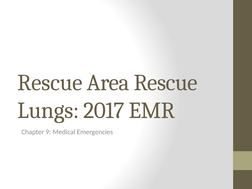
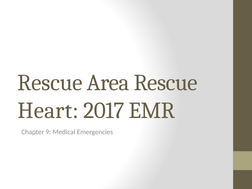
Lungs: Lungs -> Heart
